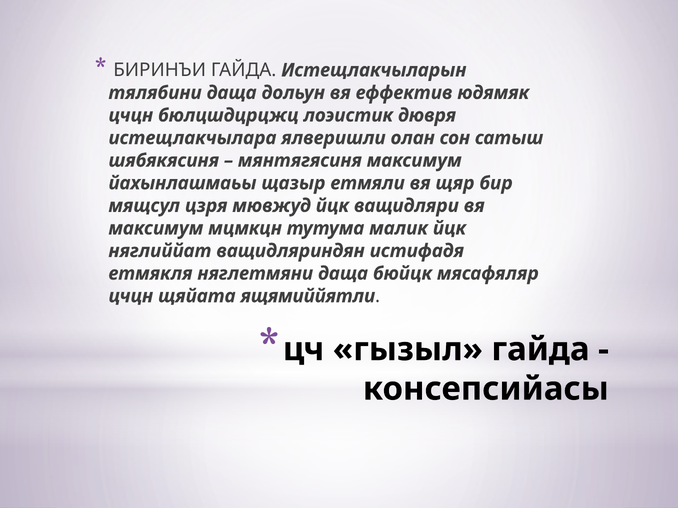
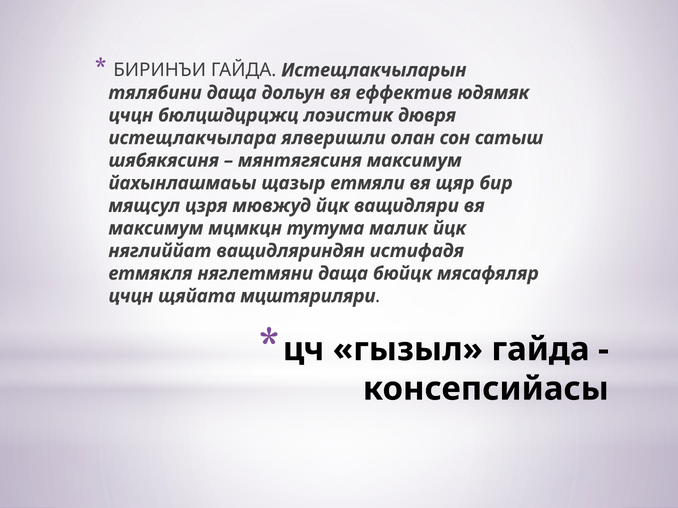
ящямиййятли: ящямиййятли -> мцштяриляри
